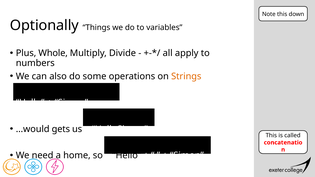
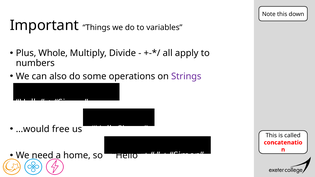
Optionally: Optionally -> Important
Strings colour: orange -> purple
gets: gets -> free
